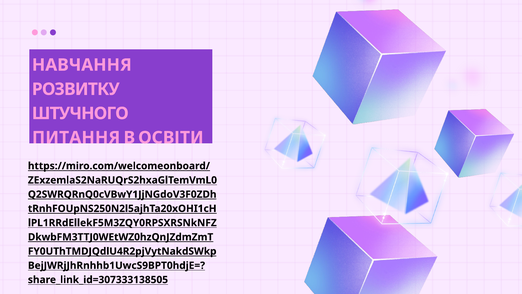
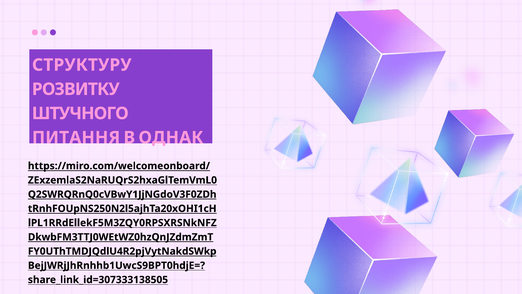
НАВЧАННЯ: НАВЧАННЯ -> СТРУКТУРУ
ОСВІТИ: ОСВІТИ -> ОДНАК
